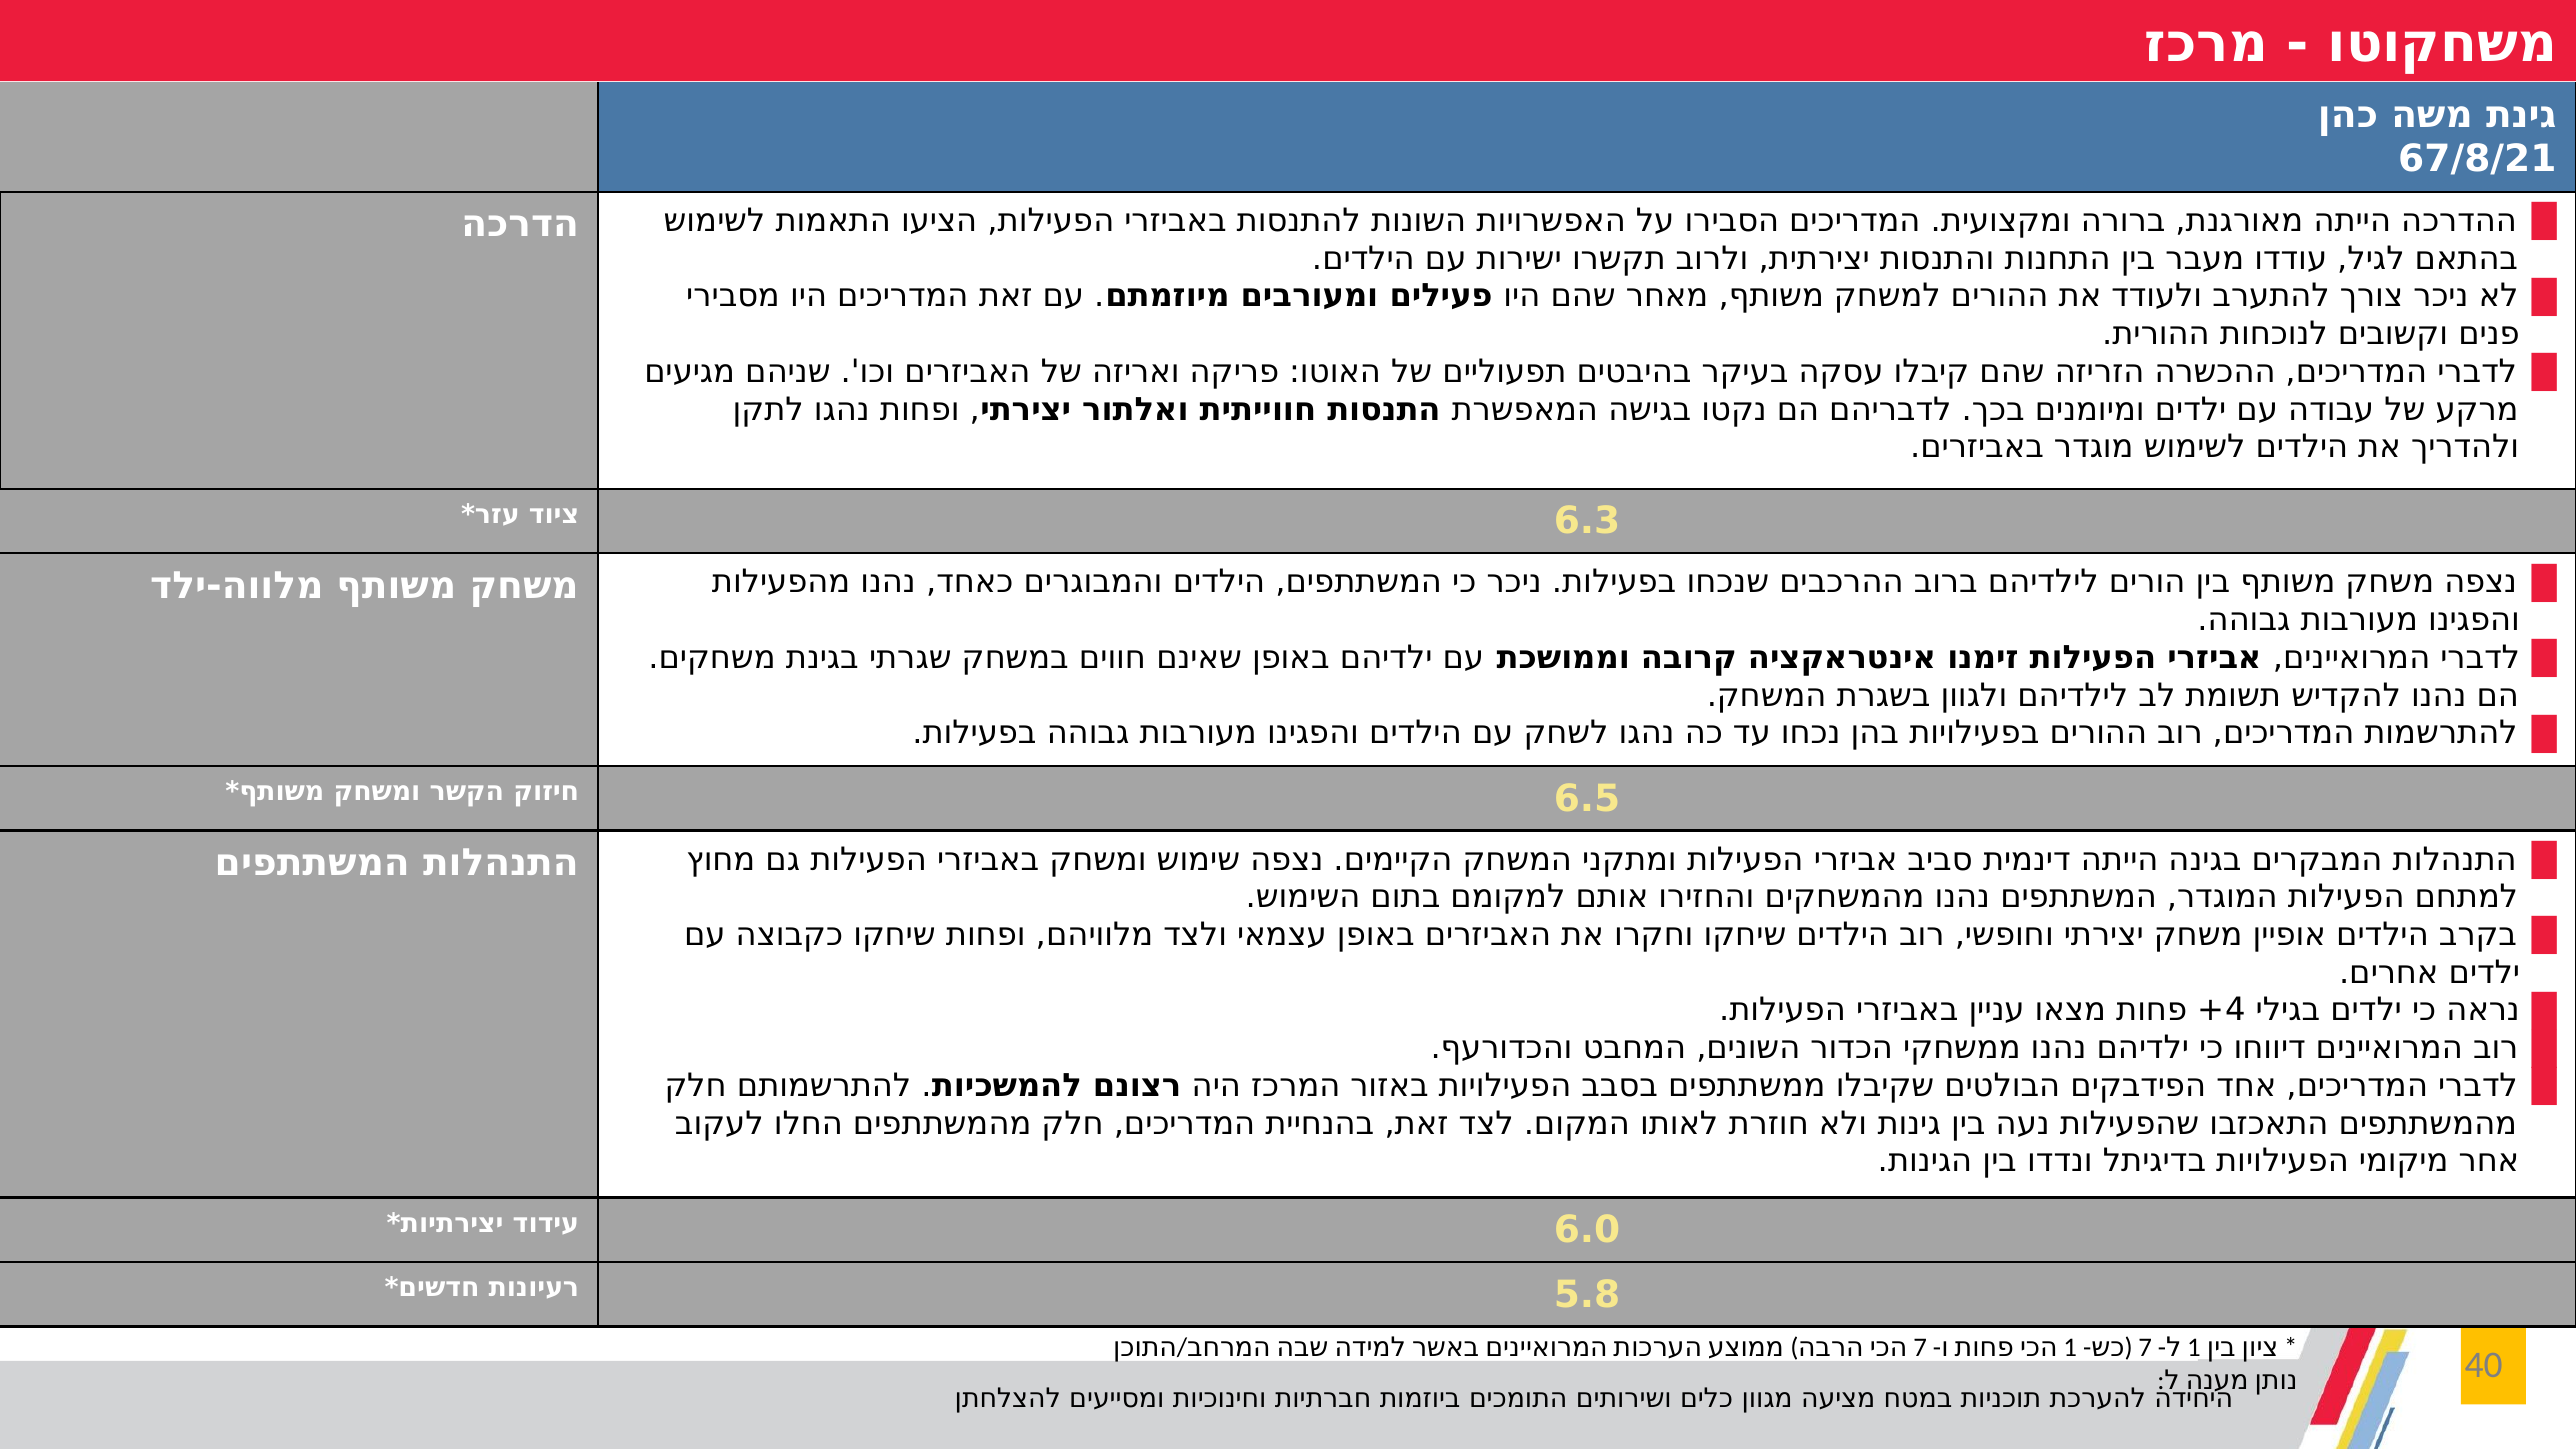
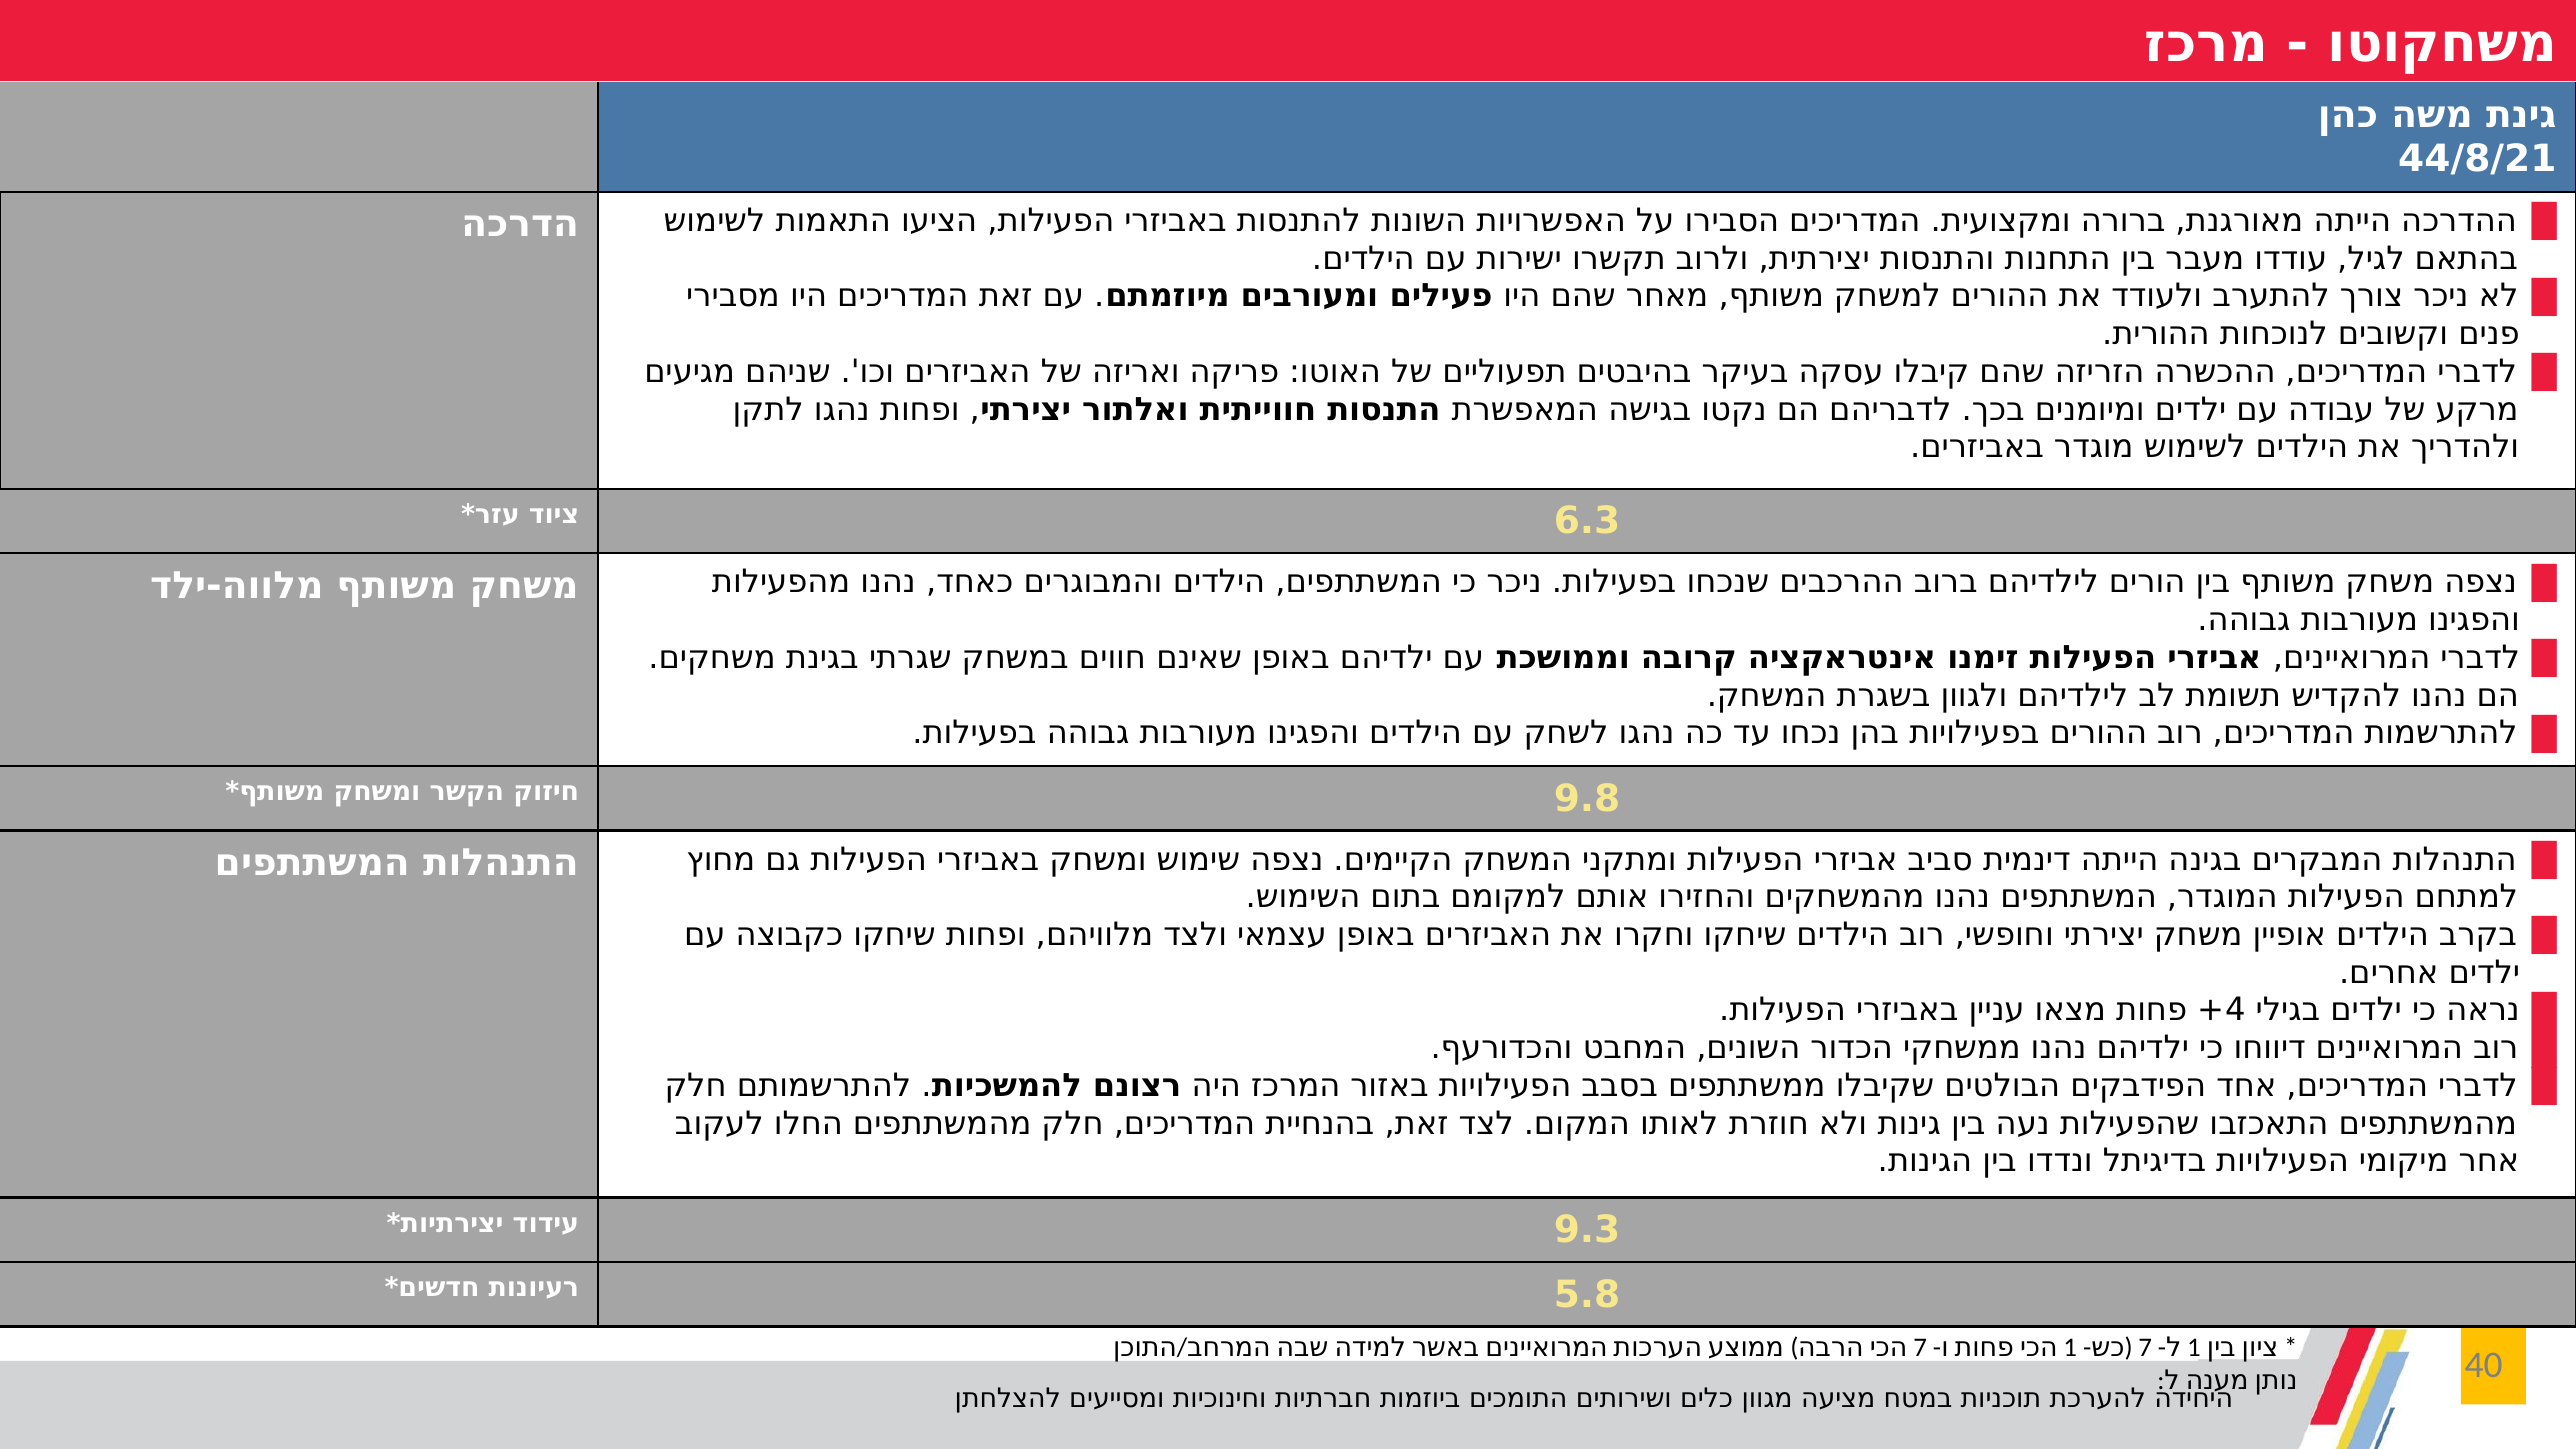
67/8/21: 67/8/21 -> 44/8/21
6.5: 6.5 -> 9.8
6.0: 6.0 -> 9.3
